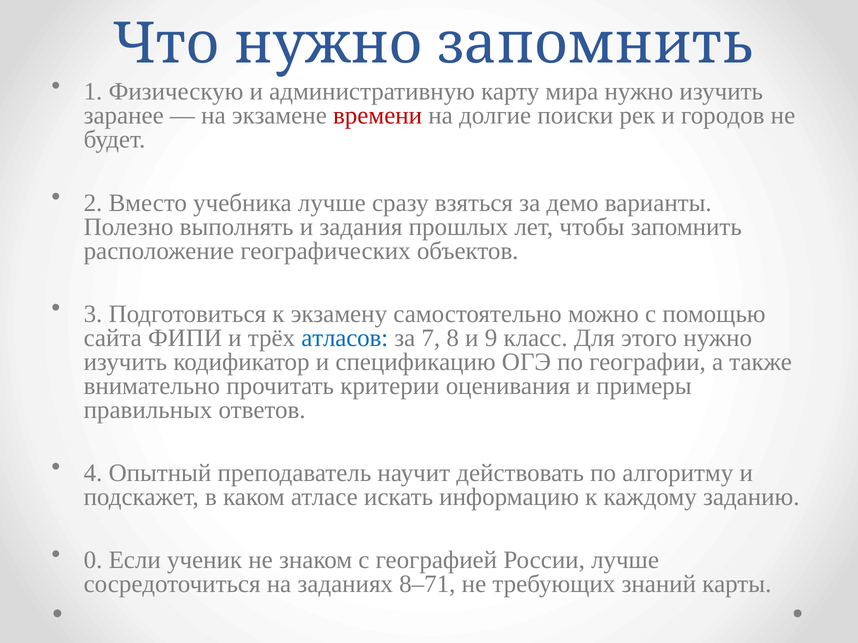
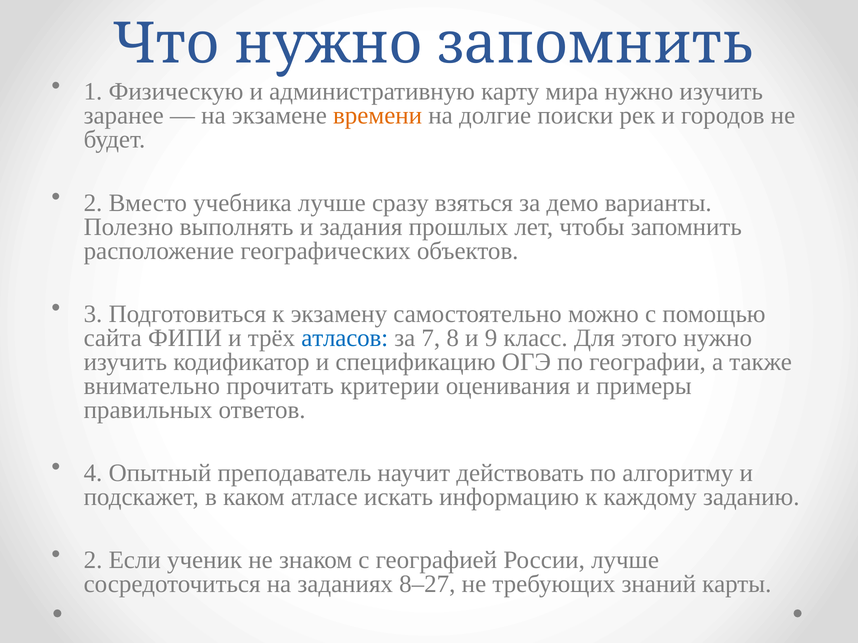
времени colour: red -> orange
0 at (93, 561): 0 -> 2
8–71: 8–71 -> 8–27
